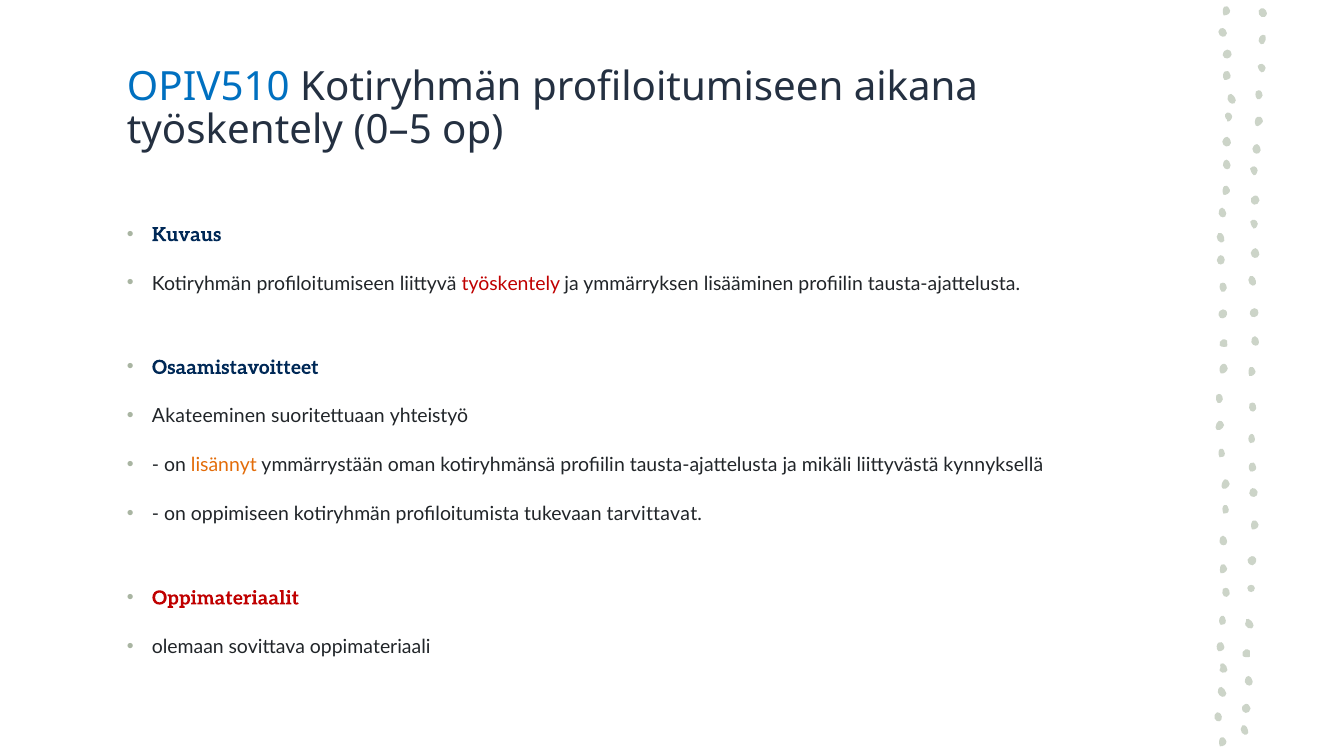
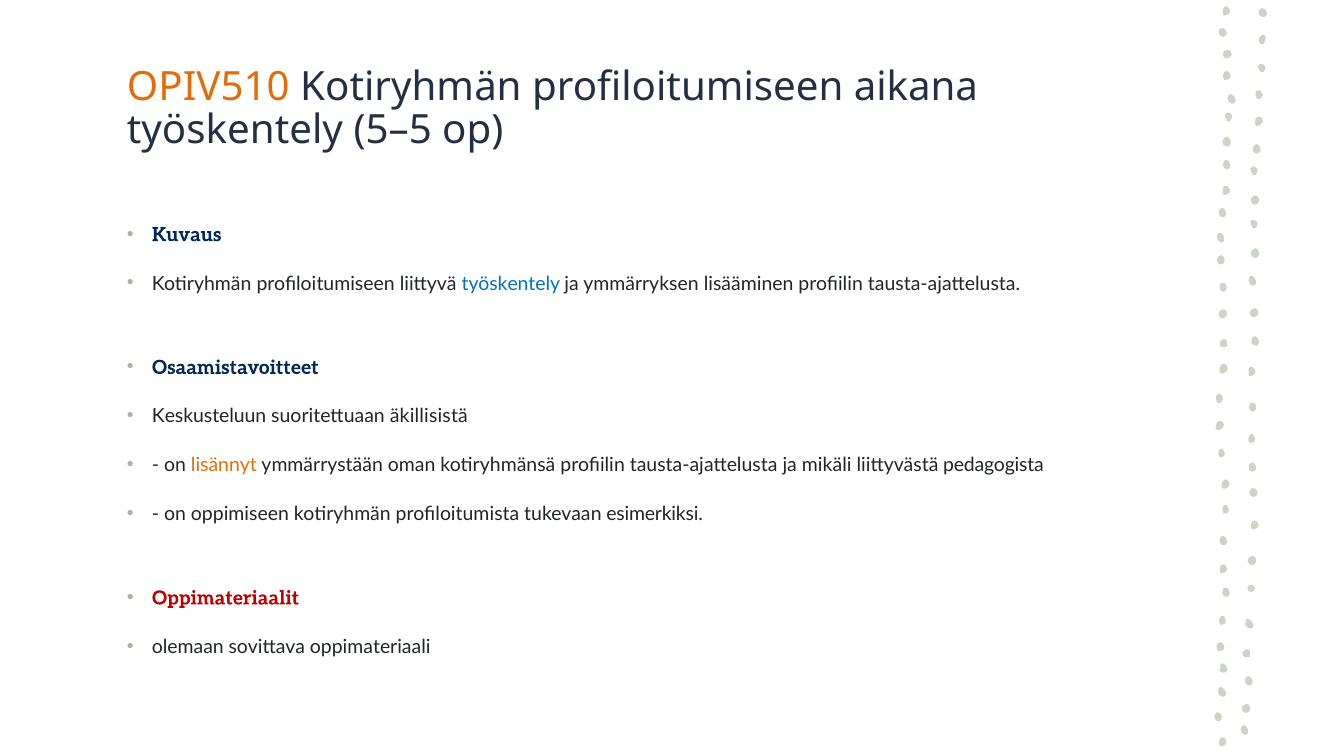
OPIV510 colour: blue -> orange
0–5: 0–5 -> 5–5
työskentely at (511, 284) colour: red -> blue
Akateeminen: Akateeminen -> Keskusteluun
yhteistyö: yhteistyö -> äkillisistä
kynnyksellä: kynnyksellä -> pedagogista
tarvittavat: tarvittavat -> esimerkiksi
